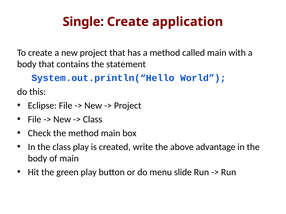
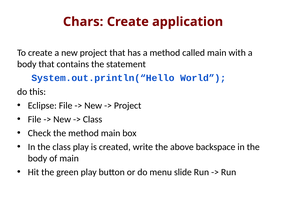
Single: Single -> Chars
advantage: advantage -> backspace
